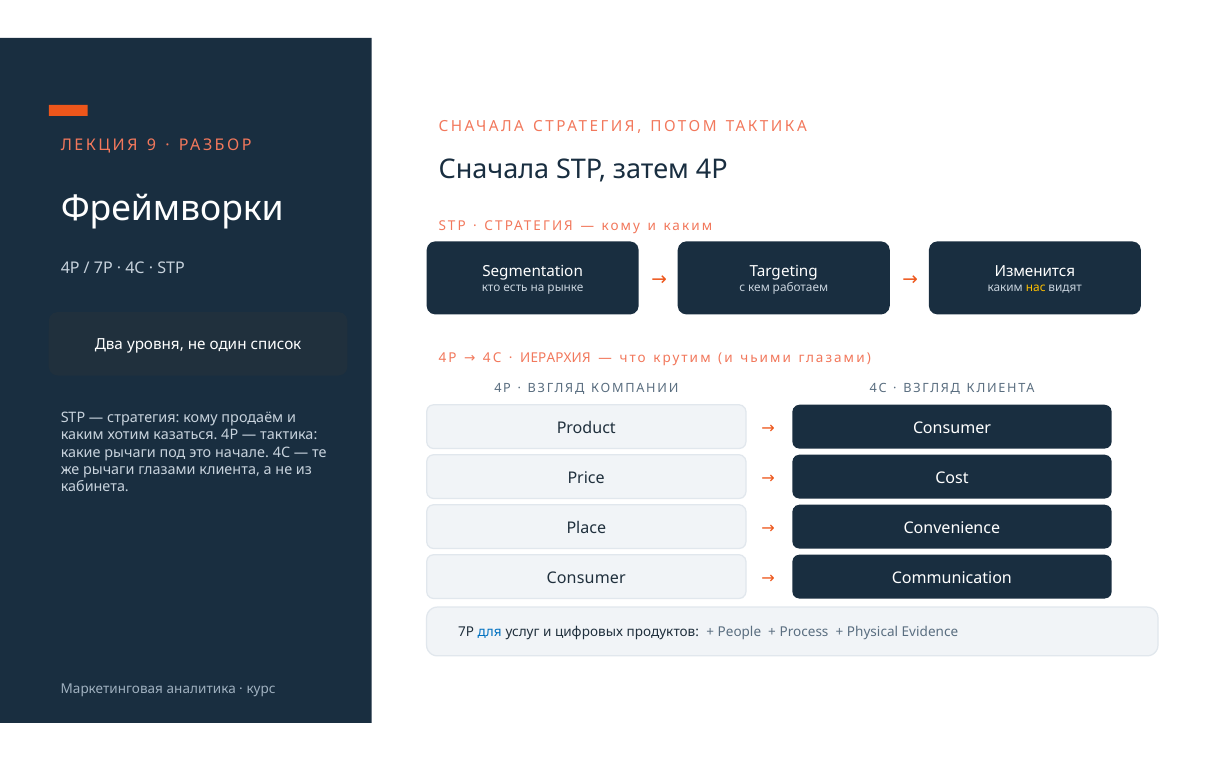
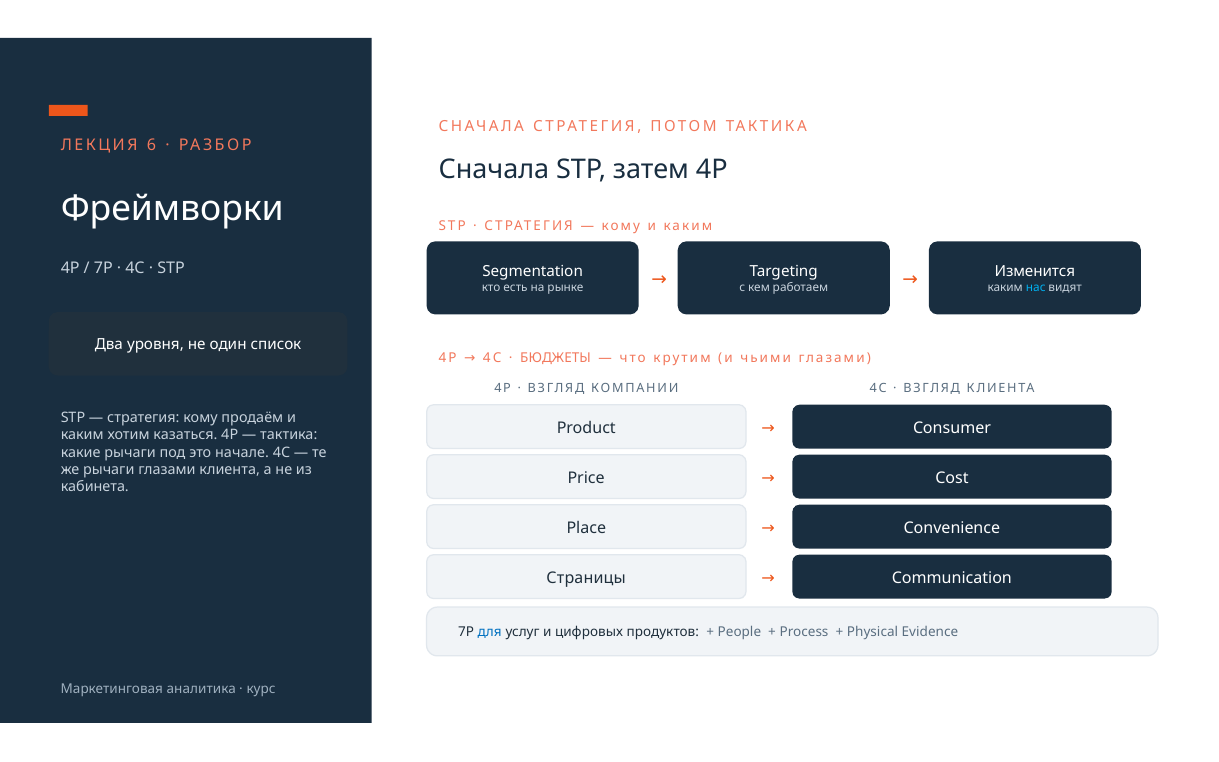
9: 9 -> 6
нас colour: yellow -> light blue
ИЕРАРХИЯ: ИЕРАРХИЯ -> БЮДЖЕТЫ
Consumer at (586, 578): Consumer -> Страницы
